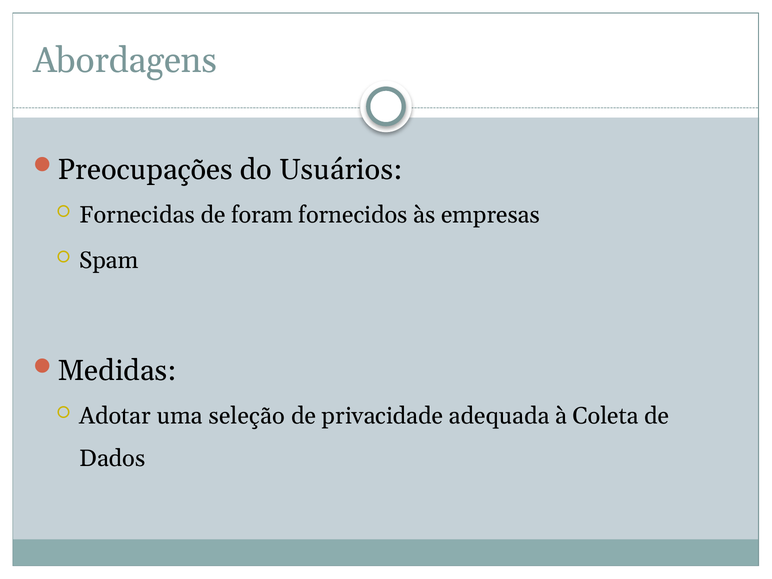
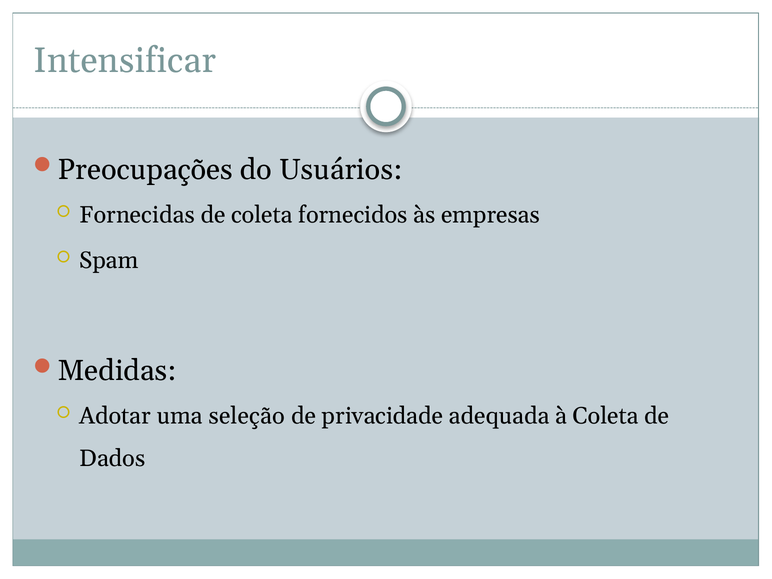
Abordagens: Abordagens -> Intensificar
de foram: foram -> coleta
